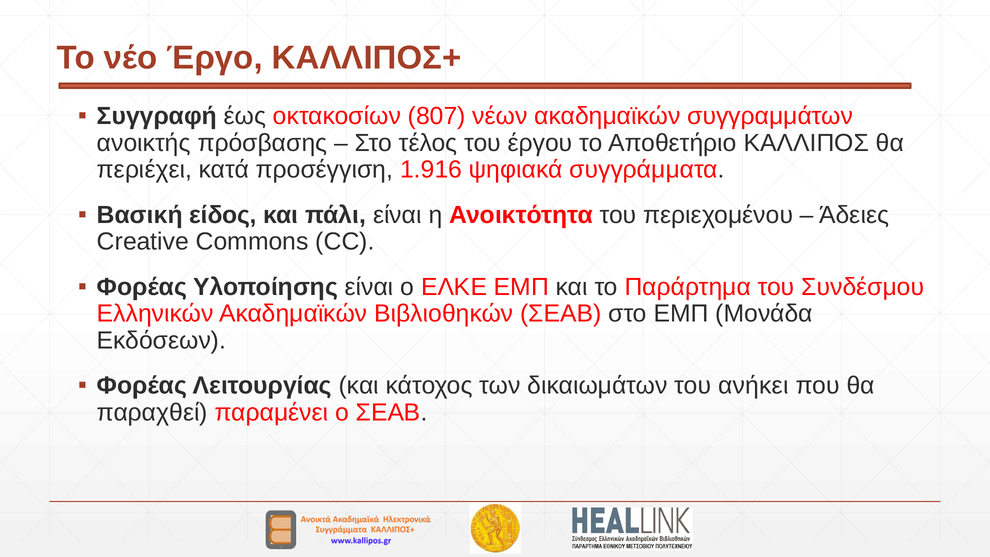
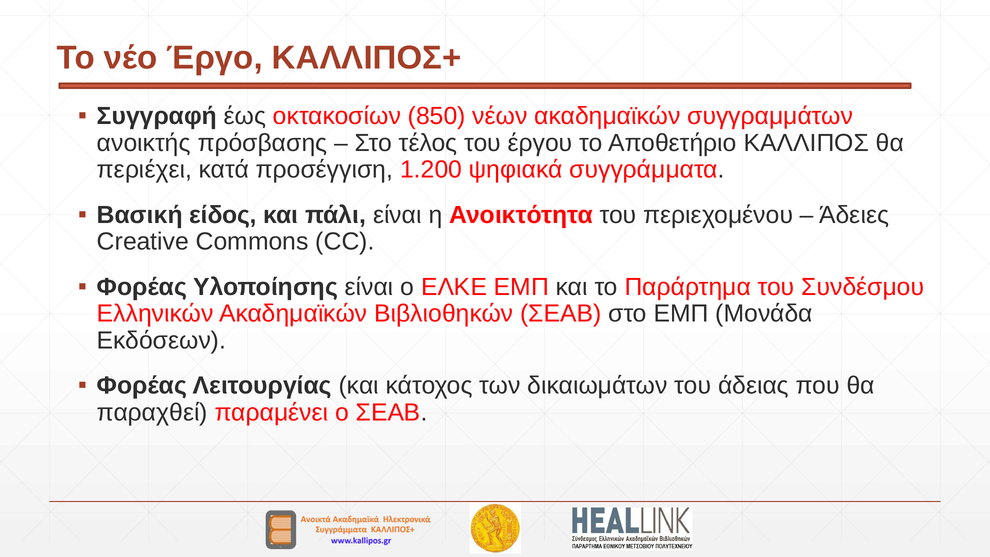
807: 807 -> 850
1.916: 1.916 -> 1.200
ανήκει: ανήκει -> άδειας
